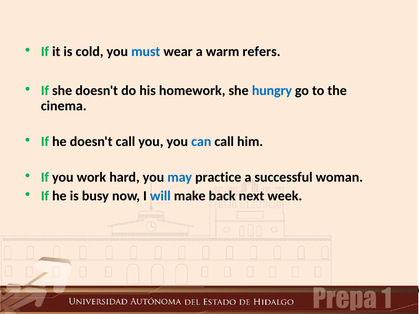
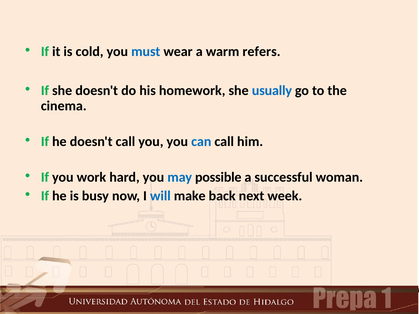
hungry: hungry -> usually
practice: practice -> possible
